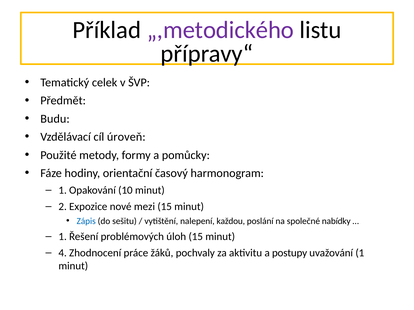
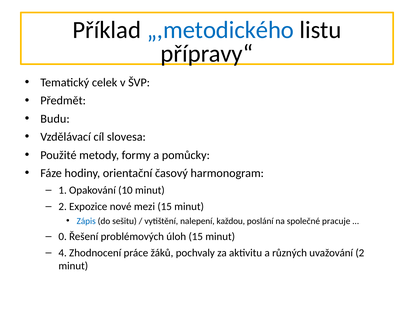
„,metodického colour: purple -> blue
úroveň: úroveň -> slovesa
nabídky: nabídky -> pracuje
1 at (63, 237): 1 -> 0
postupy: postupy -> různých
uvažování 1: 1 -> 2
